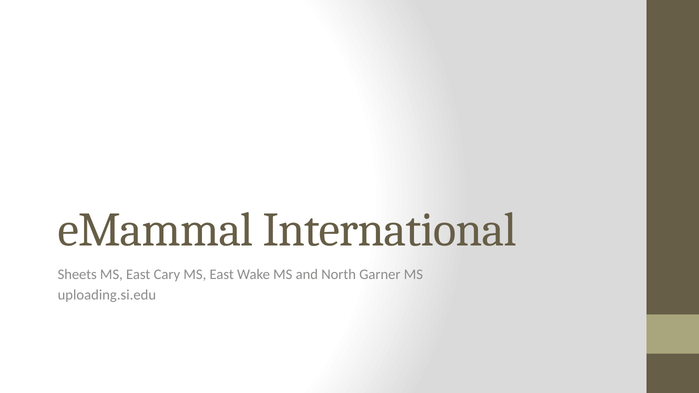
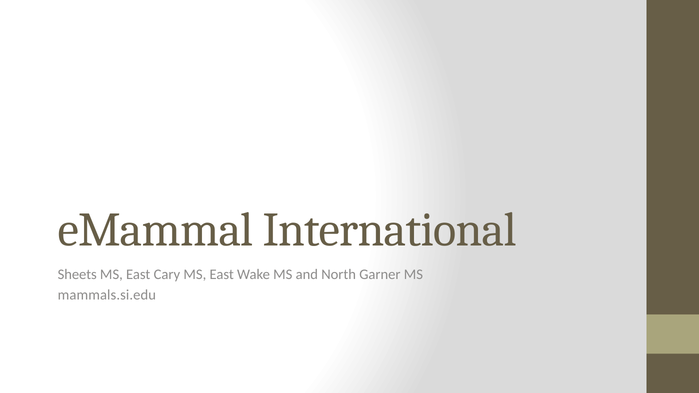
uploading.si.edu: uploading.si.edu -> mammals.si.edu
